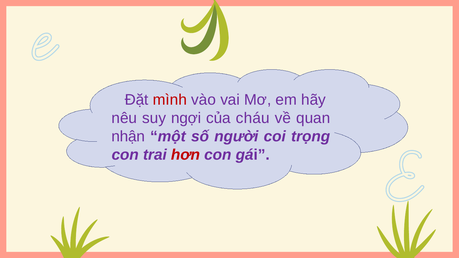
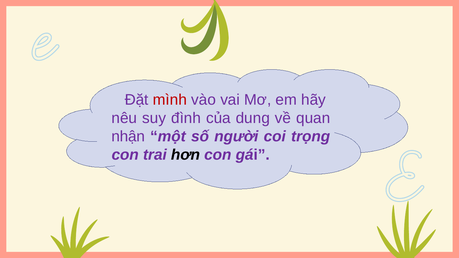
ngợi: ngợi -> đình
cháu: cháu -> dung
hơn colour: red -> black
